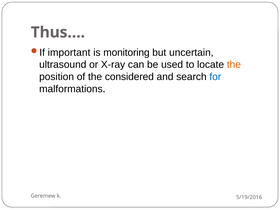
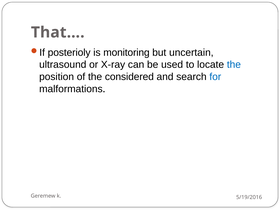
Thus…: Thus… -> That…
important: important -> posterioly
the at (234, 65) colour: orange -> blue
